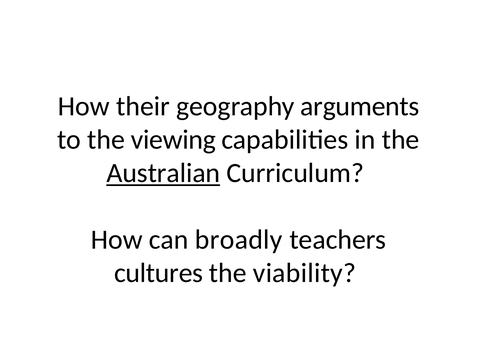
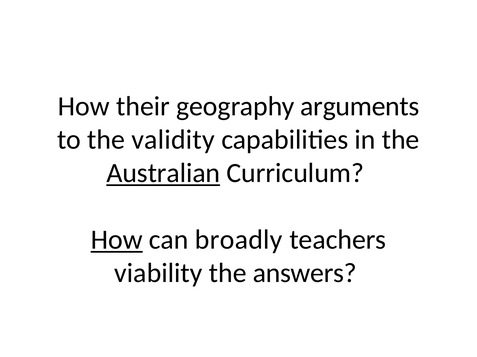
viewing: viewing -> validity
How at (117, 240) underline: none -> present
cultures: cultures -> viability
viability: viability -> answers
